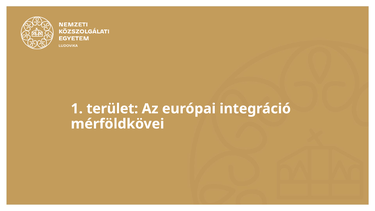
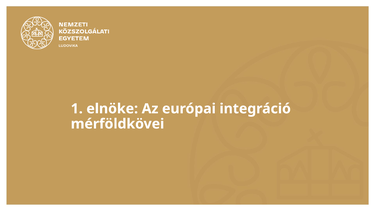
terület: terület -> elnöke
